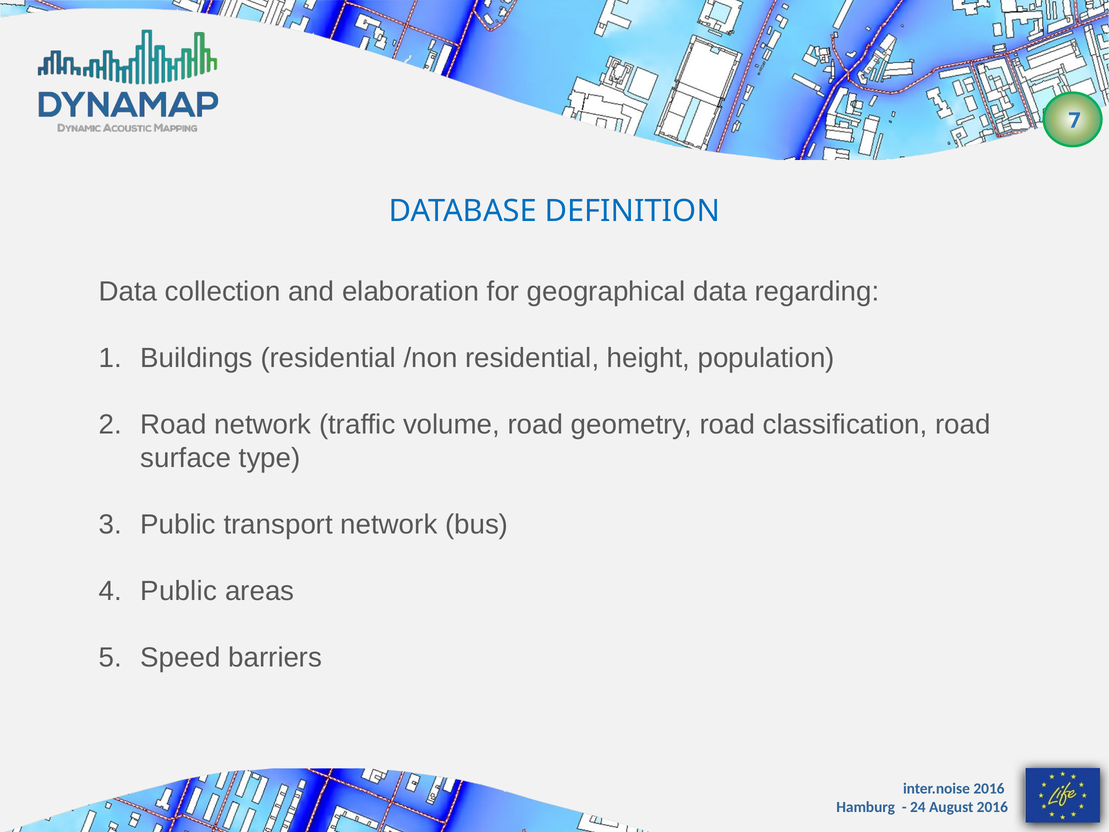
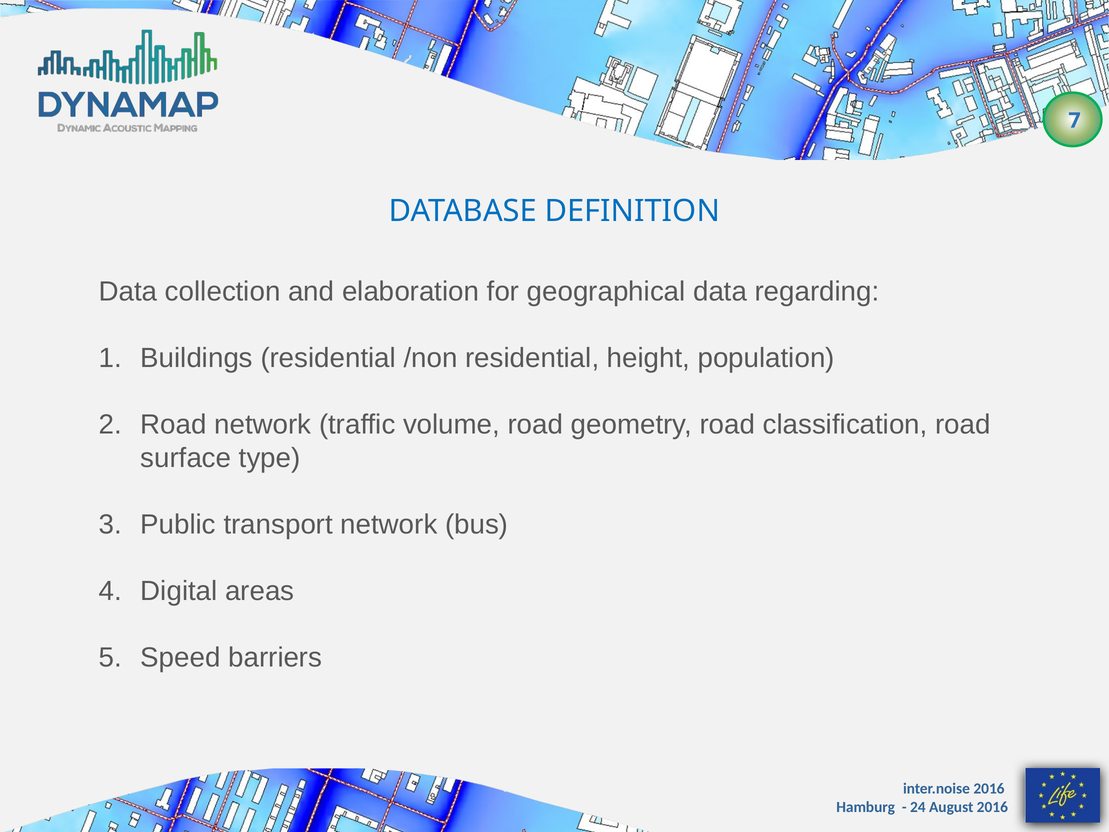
Public at (179, 591): Public -> Digital
